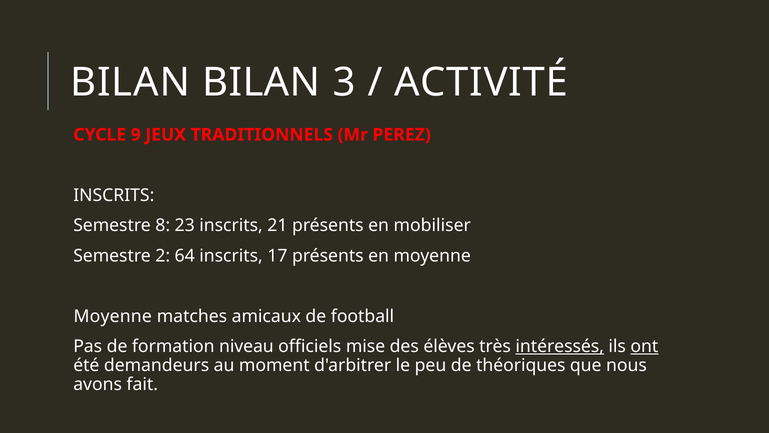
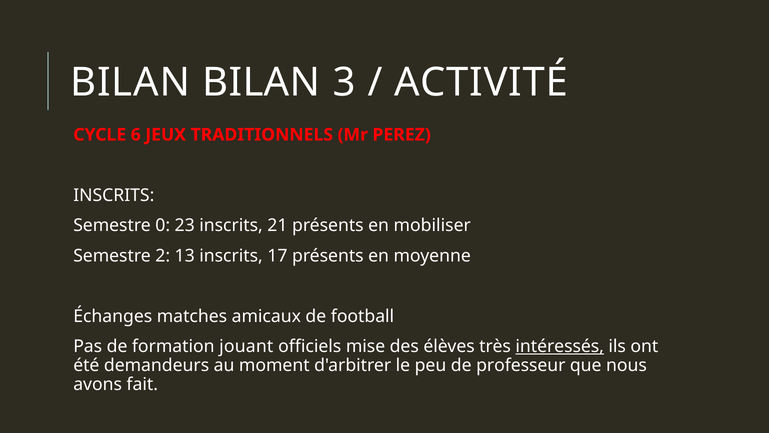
9: 9 -> 6
8: 8 -> 0
64: 64 -> 13
Moyenne at (113, 316): Moyenne -> Échanges
niveau: niveau -> jouant
ont underline: present -> none
théoriques: théoriques -> professeur
